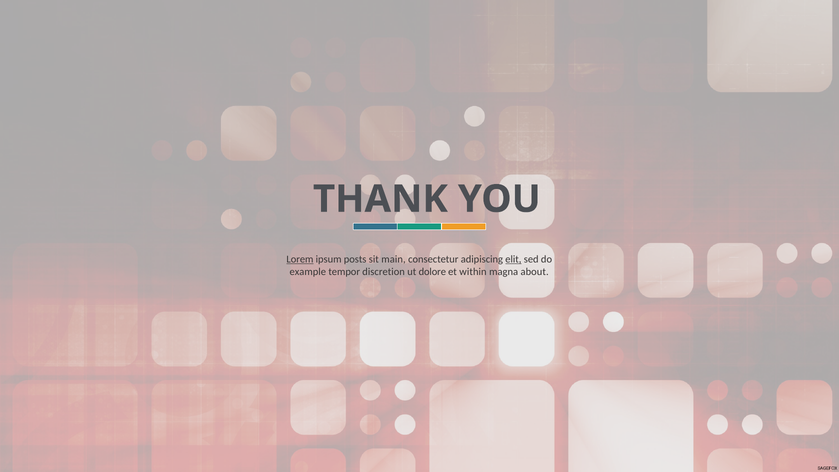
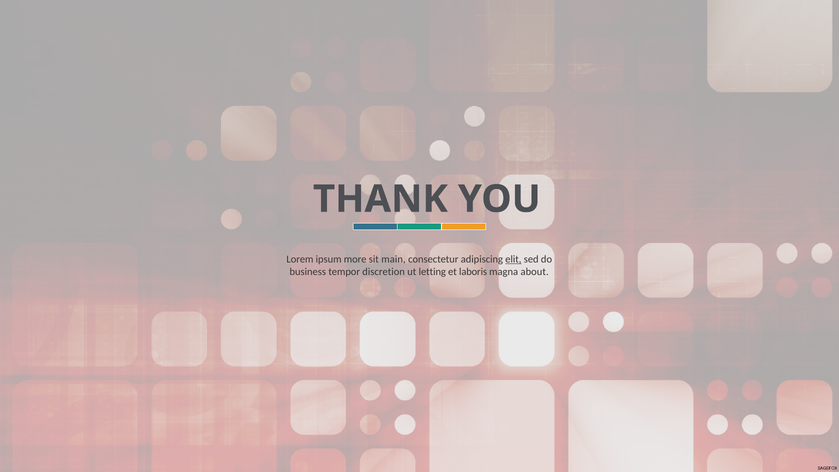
Lorem underline: present -> none
posts: posts -> more
example: example -> business
dolore: dolore -> letting
within: within -> laboris
